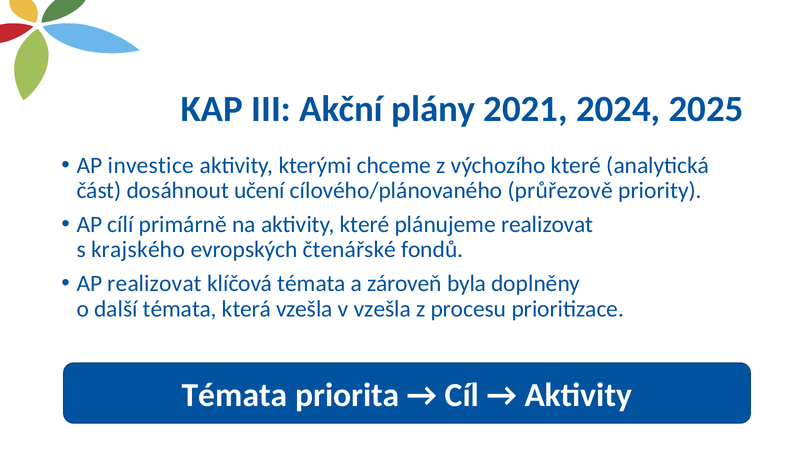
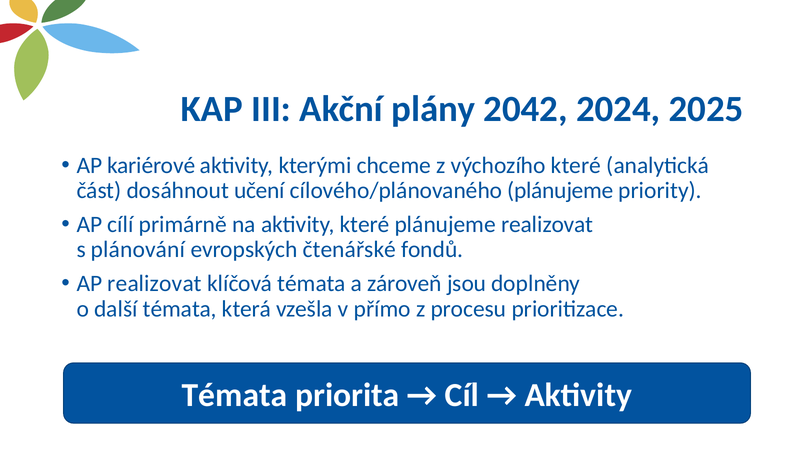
2021: 2021 -> 2042
investice: investice -> kariérové
cílového/plánovaného průřezově: průřezově -> plánujeme
krajského: krajského -> plánování
byla: byla -> jsou
v vzešla: vzešla -> přímo
